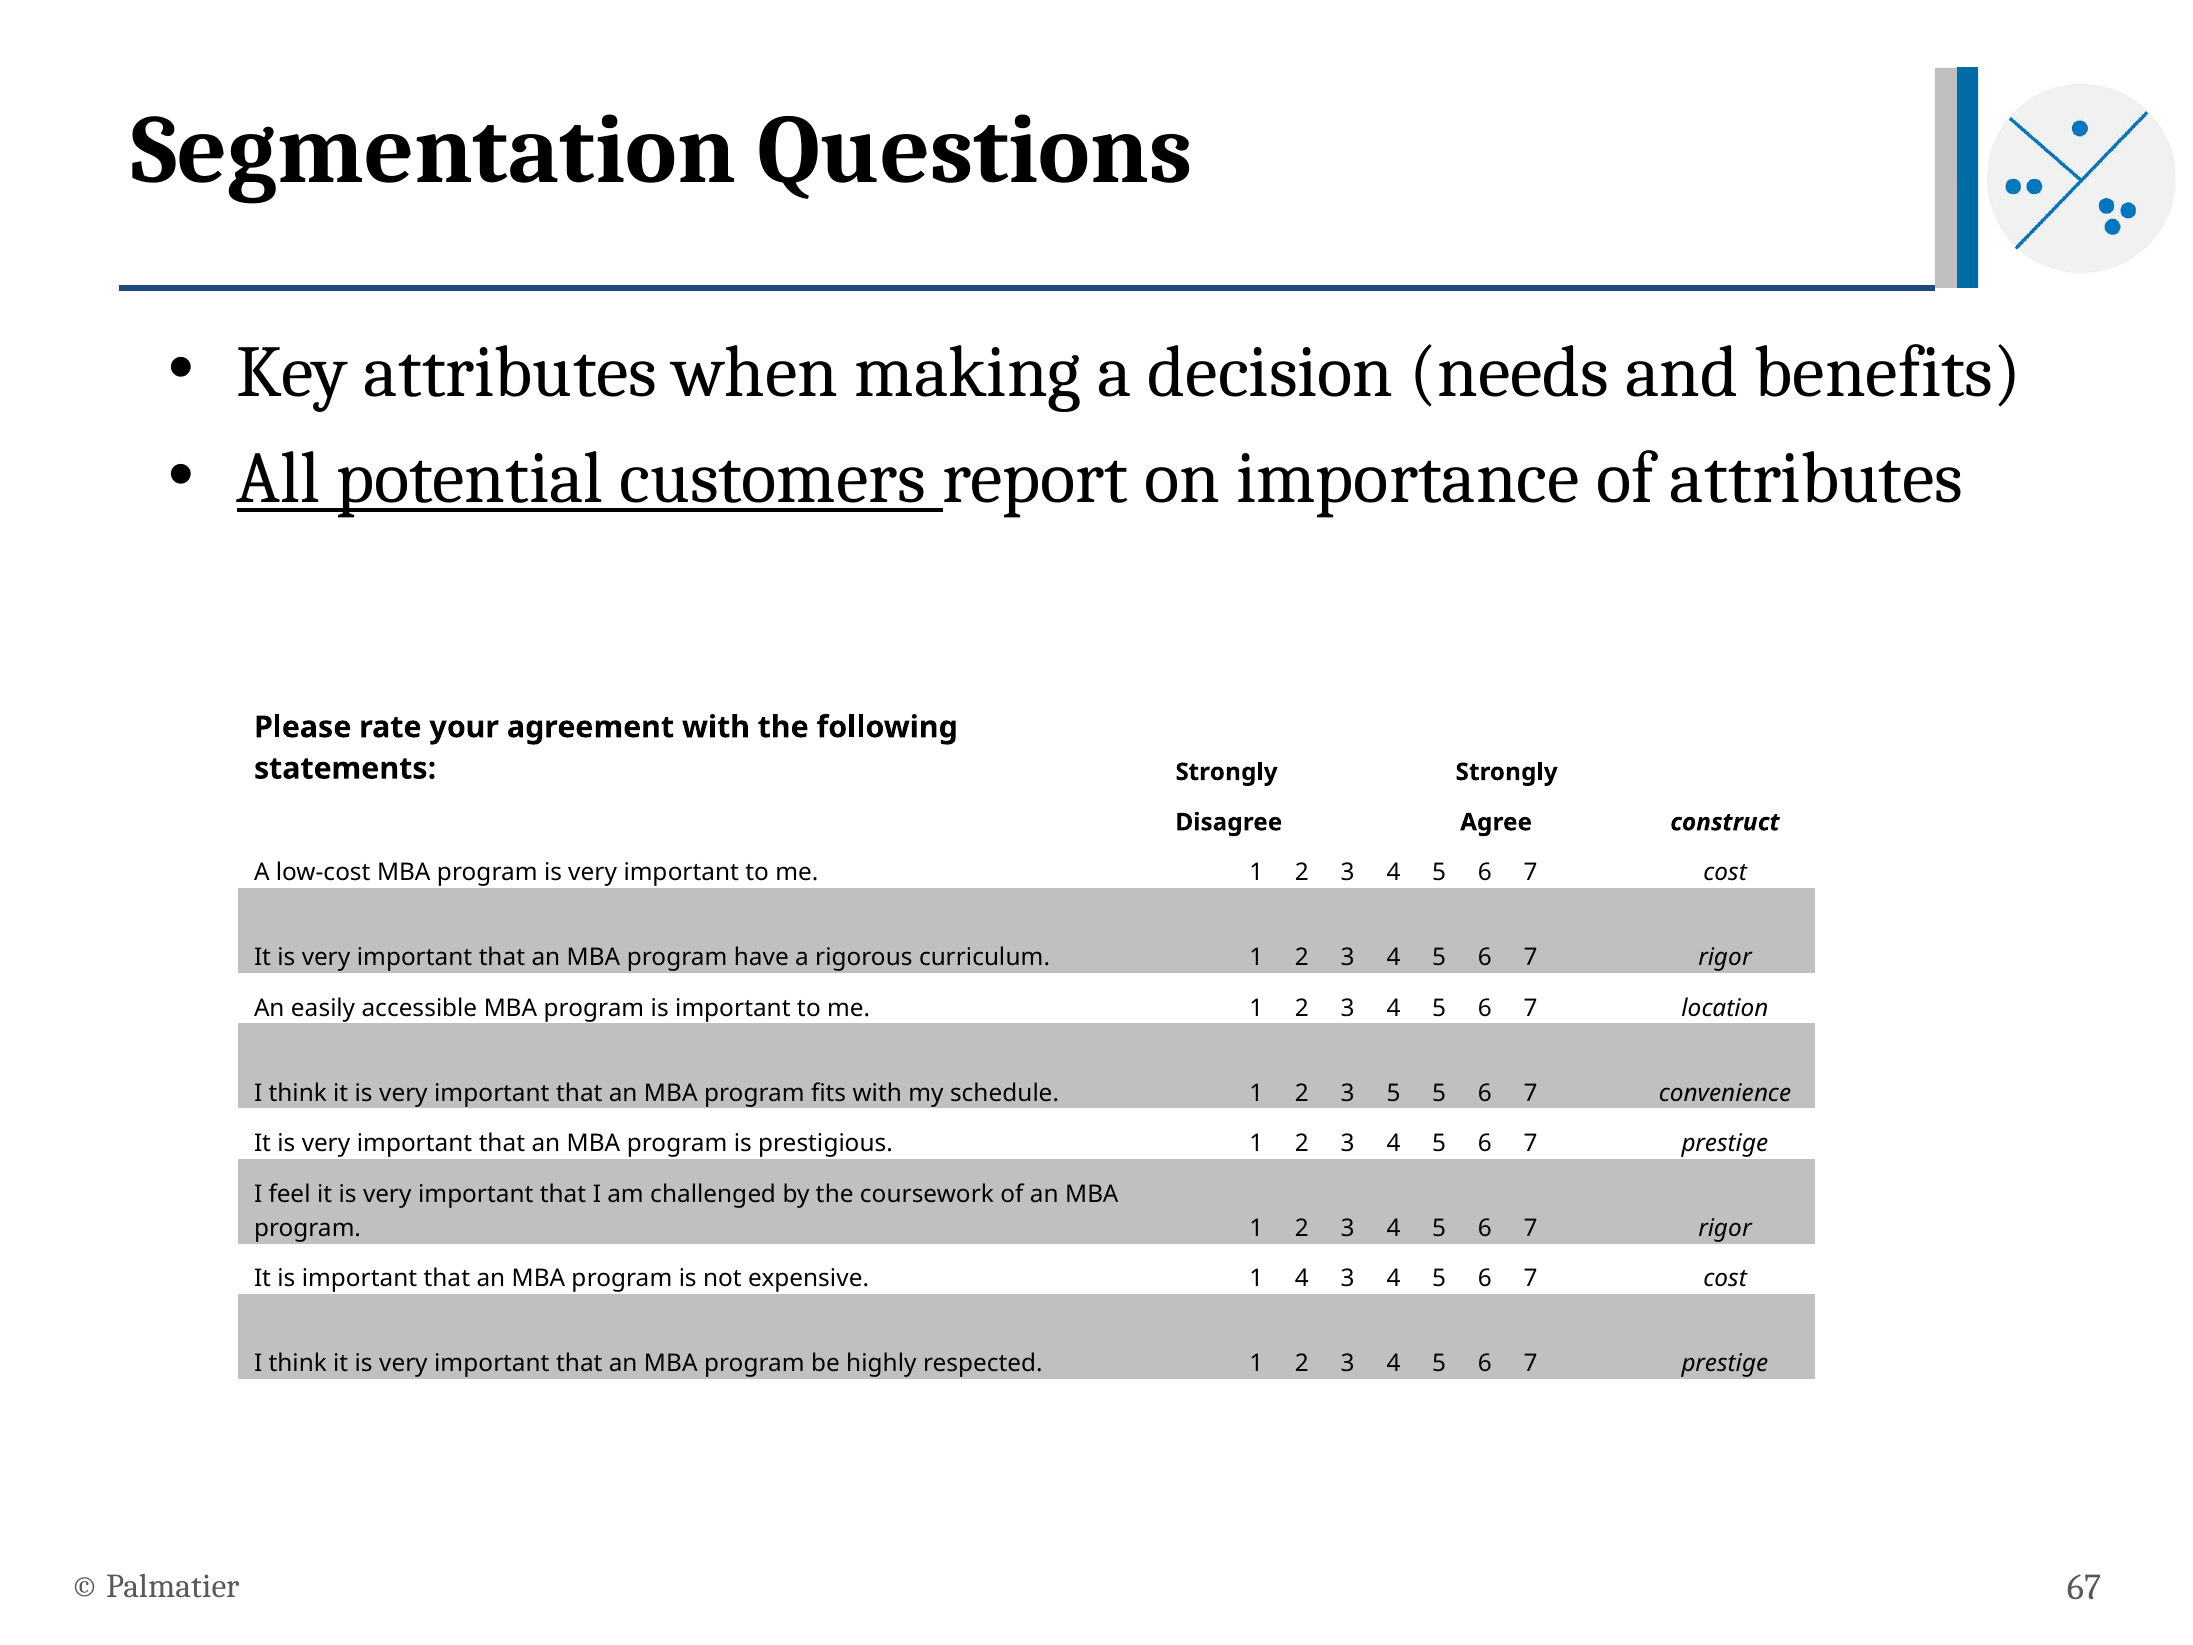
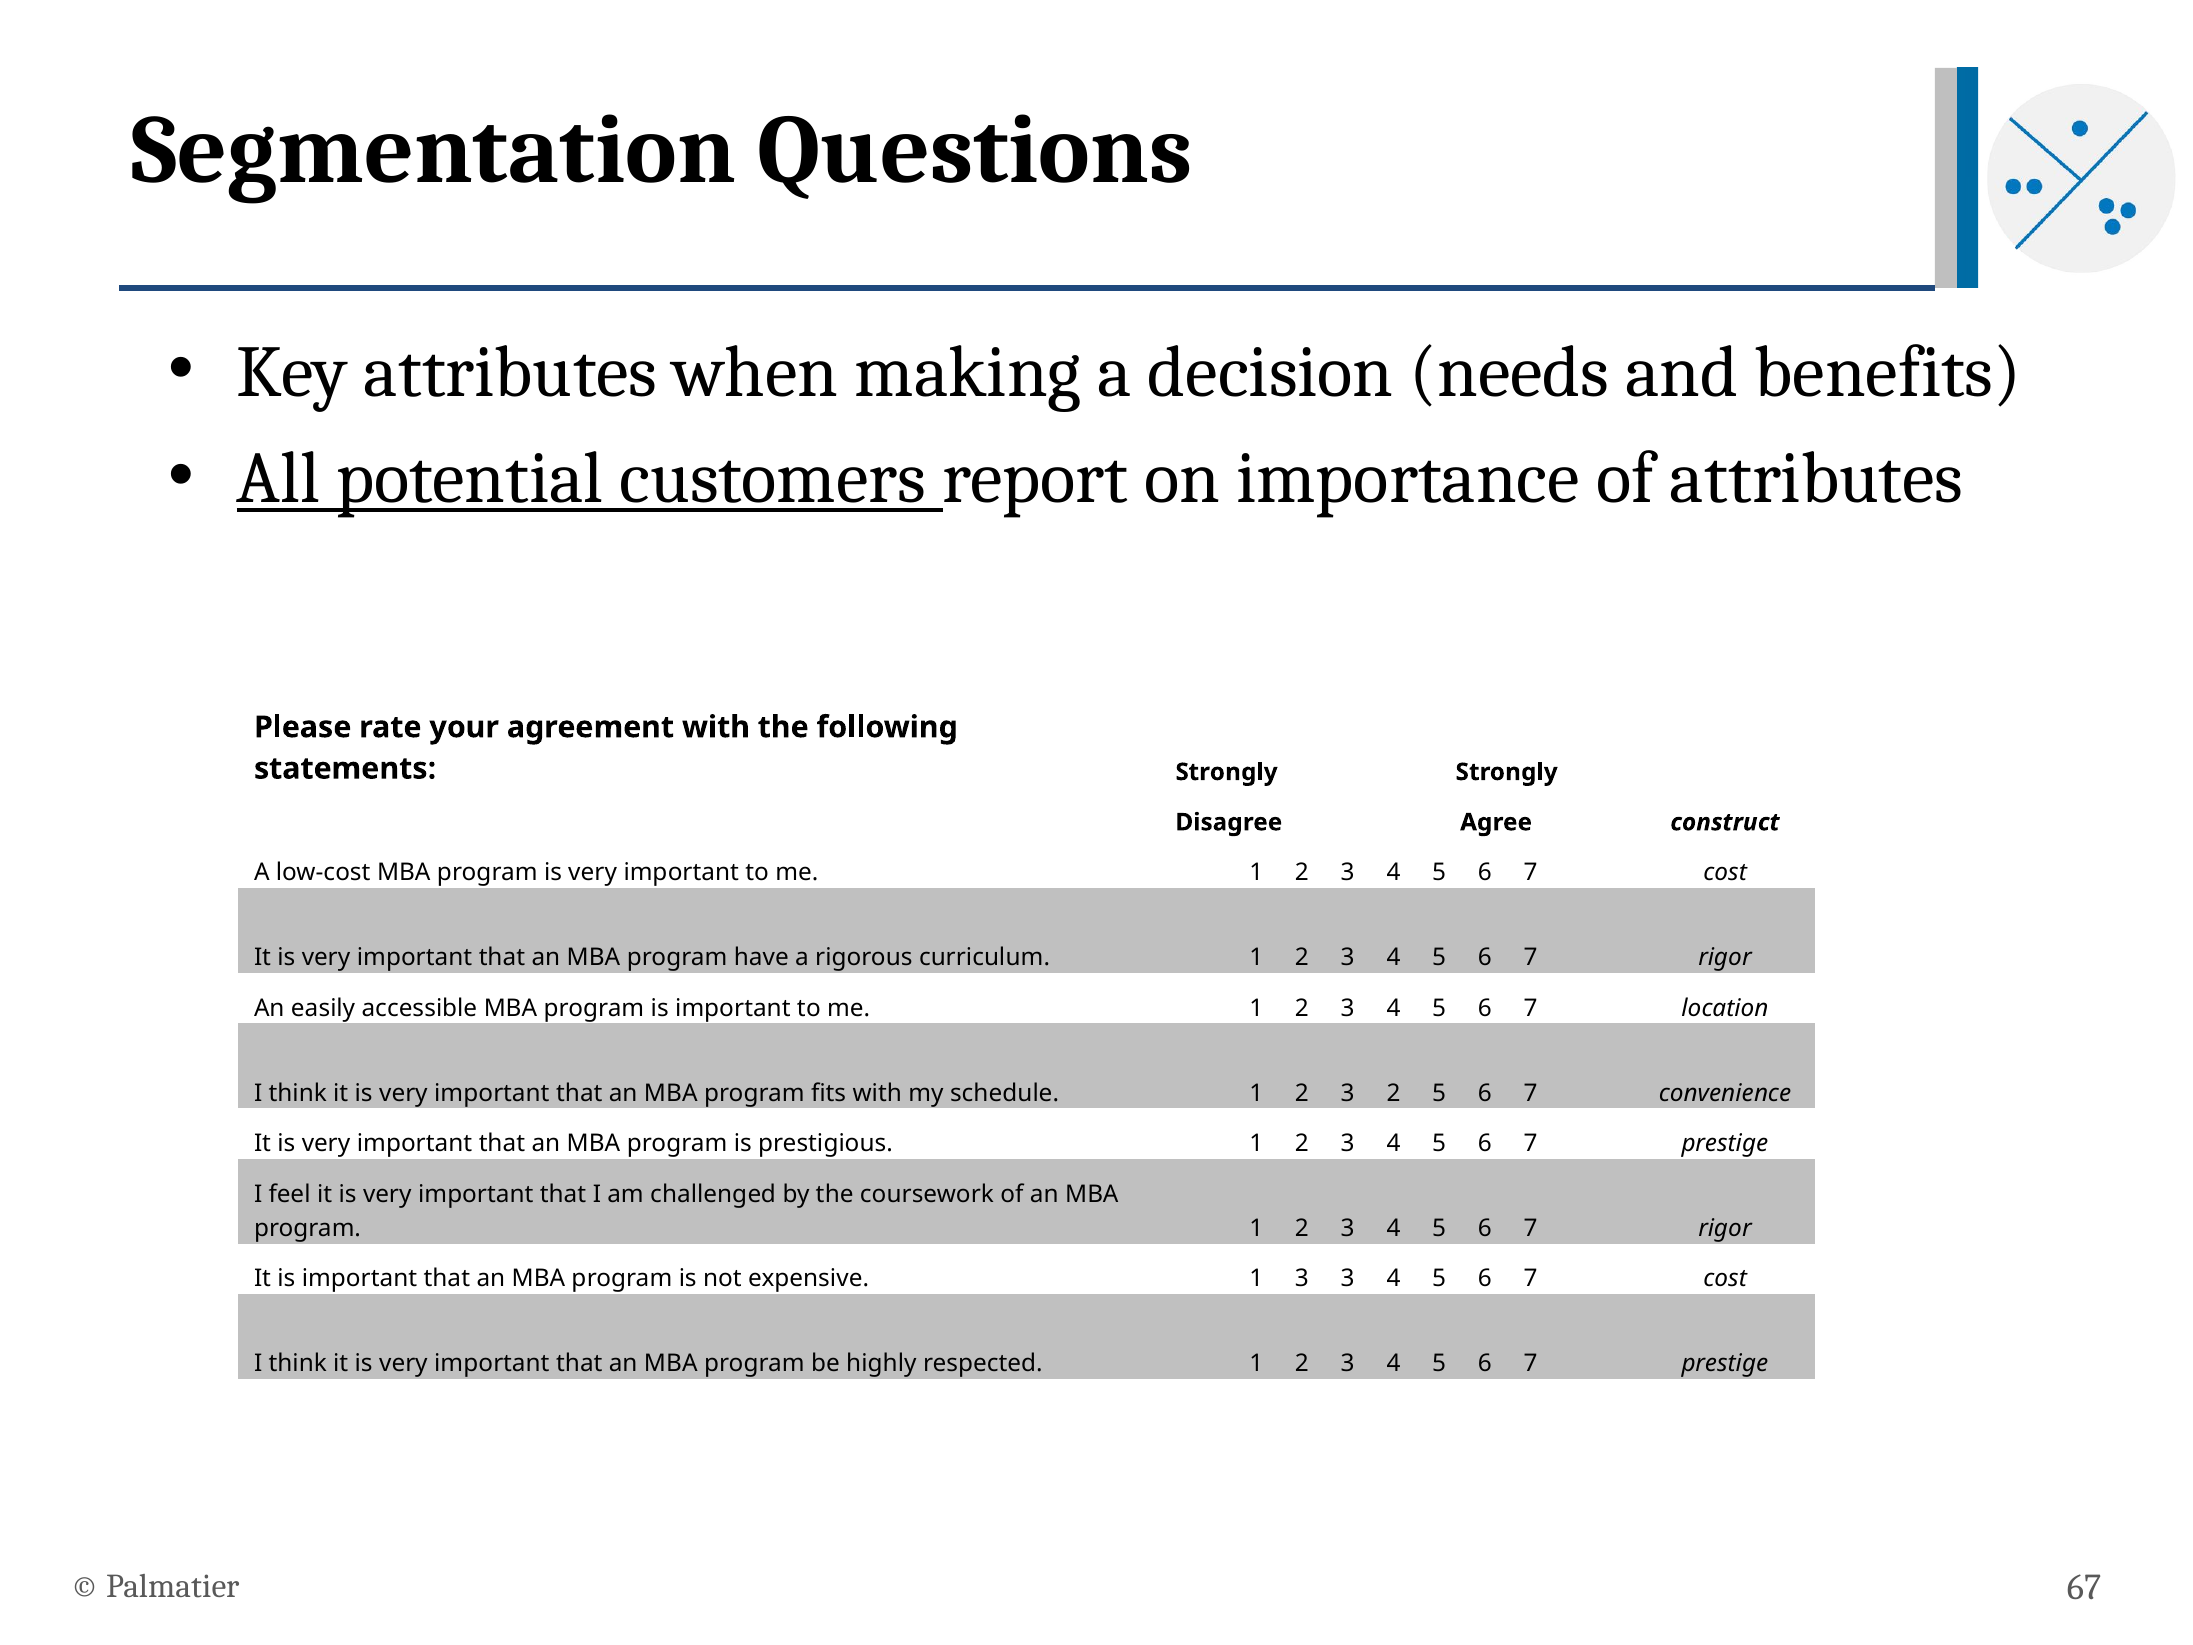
3 5: 5 -> 2
1 4: 4 -> 3
